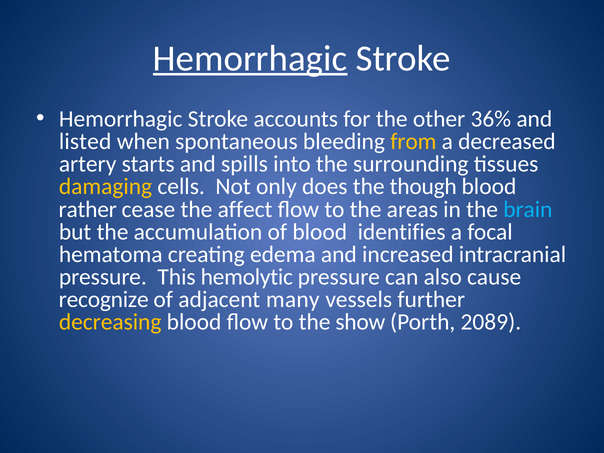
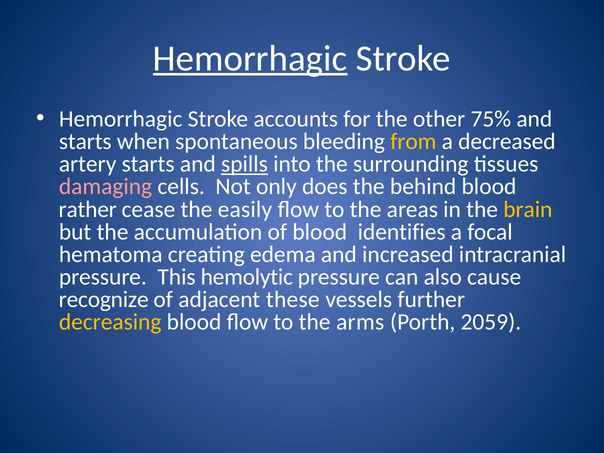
36%: 36% -> 75%
listed at (85, 142): listed -> starts
spills underline: none -> present
damaging colour: yellow -> pink
though: though -> behind
affect: affect -> easily
brain colour: light blue -> yellow
many: many -> these
show: show -> arms
2089: 2089 -> 2059
